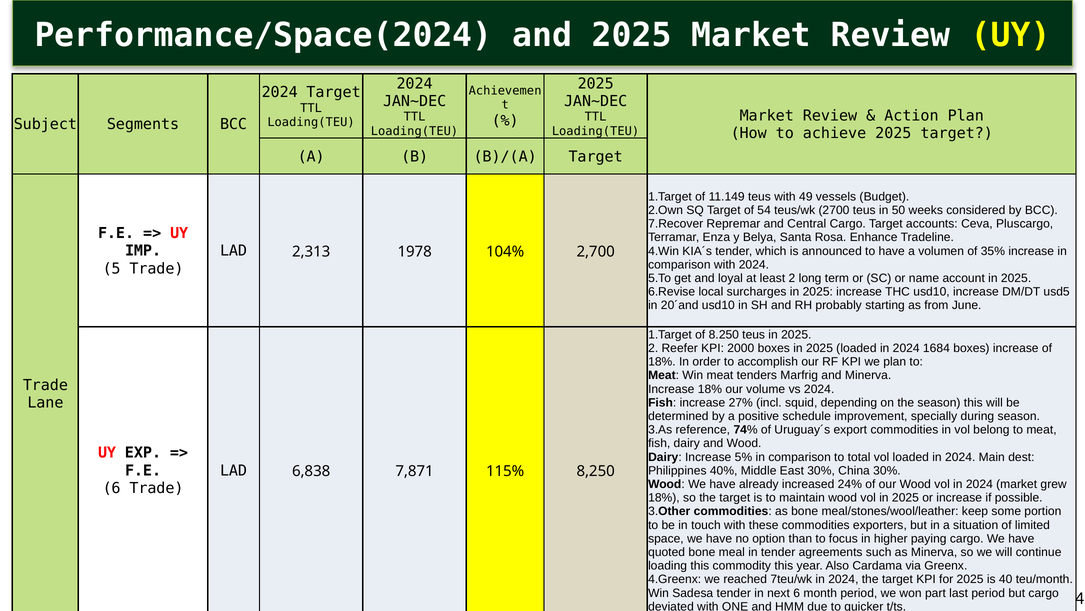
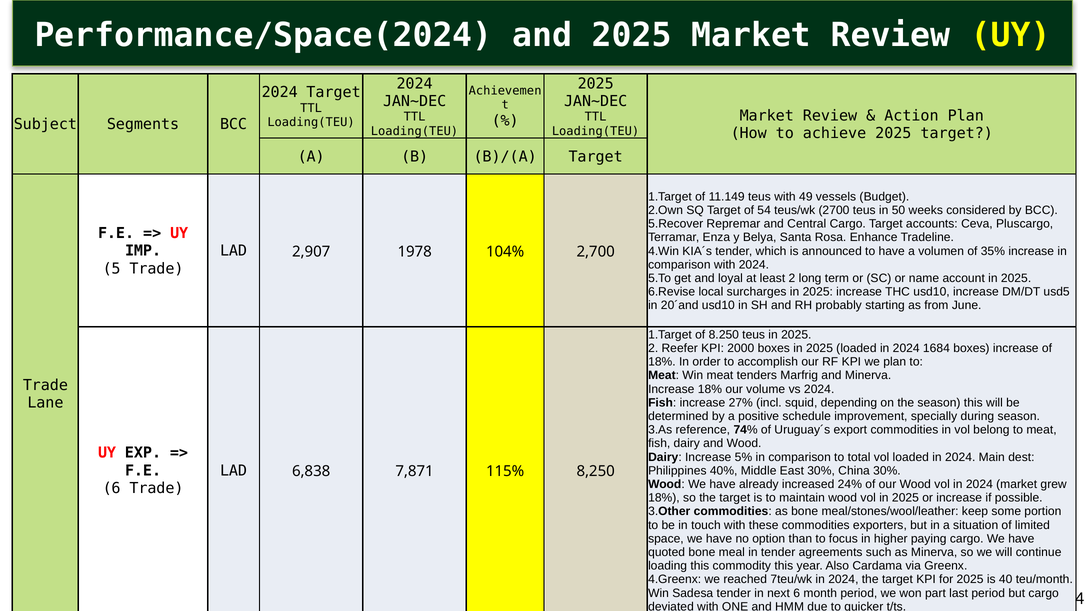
7.Recover: 7.Recover -> 5.Recover
2,313: 2,313 -> 2,907
